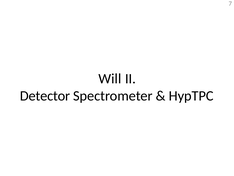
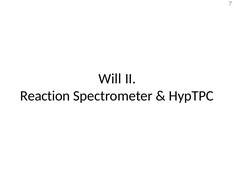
Detector: Detector -> Reaction
